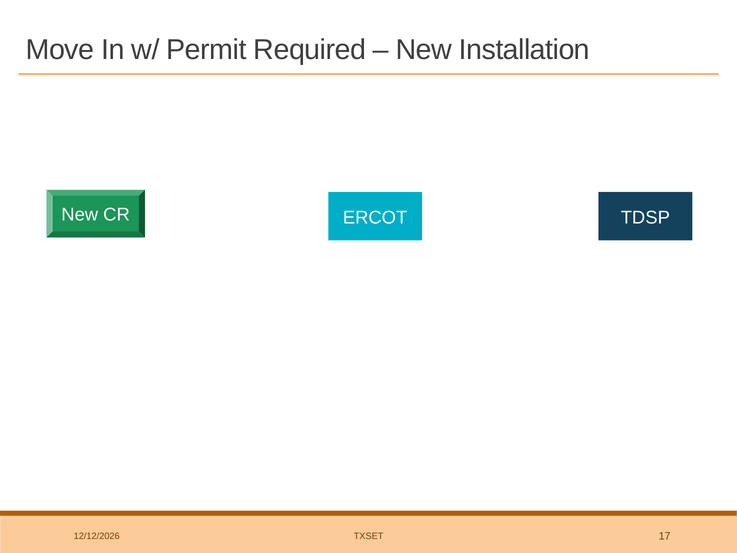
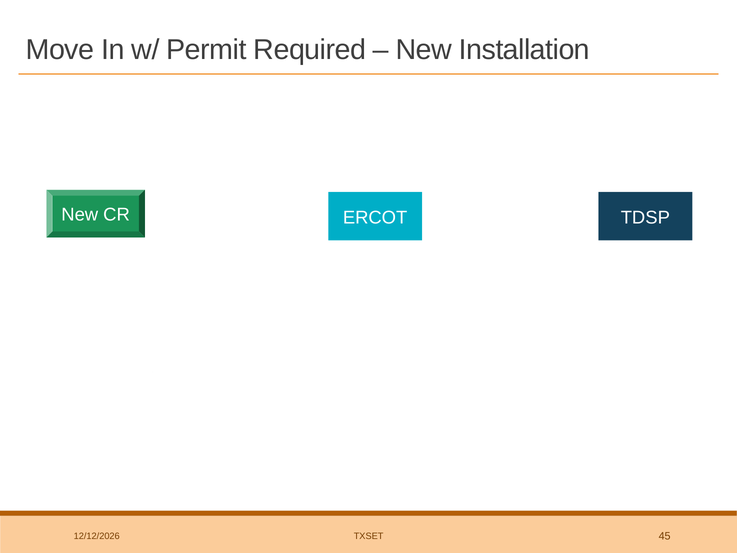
17: 17 -> 45
